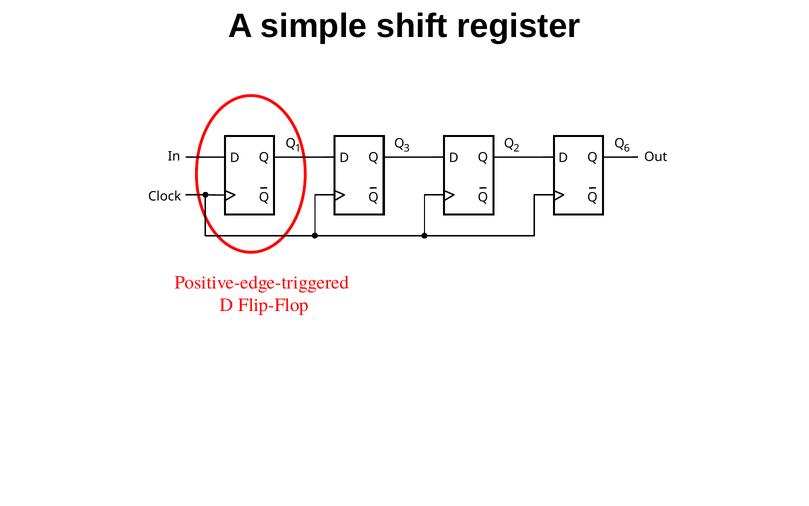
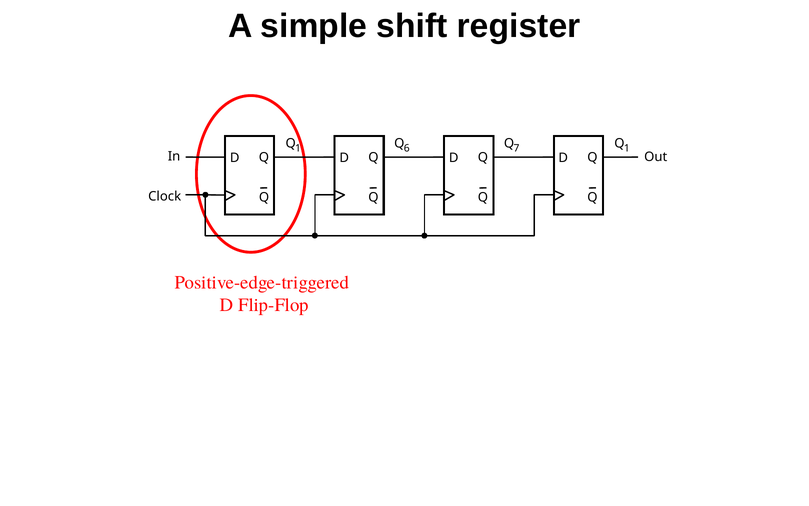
3: 3 -> 6
2: 2 -> 7
6 at (627, 148): 6 -> 1
